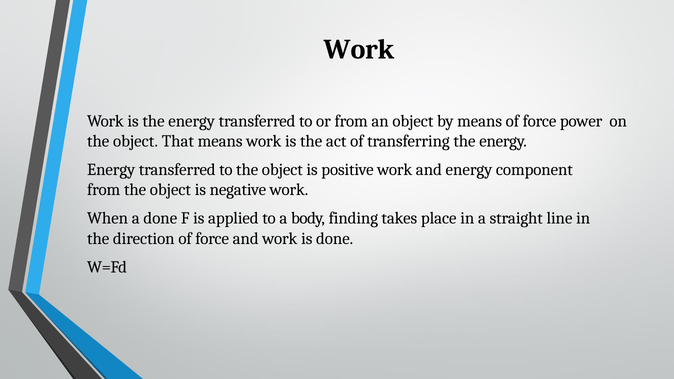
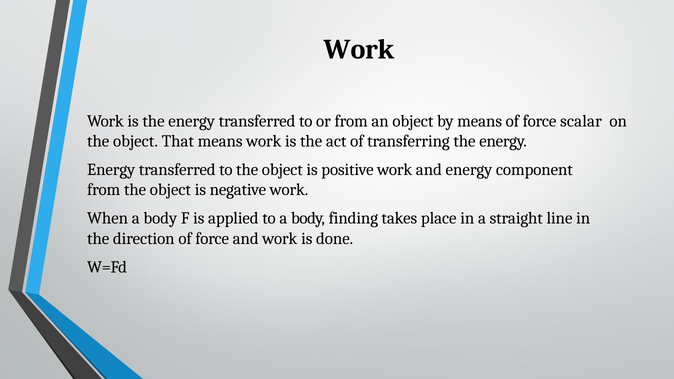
power: power -> scalar
When a done: done -> body
